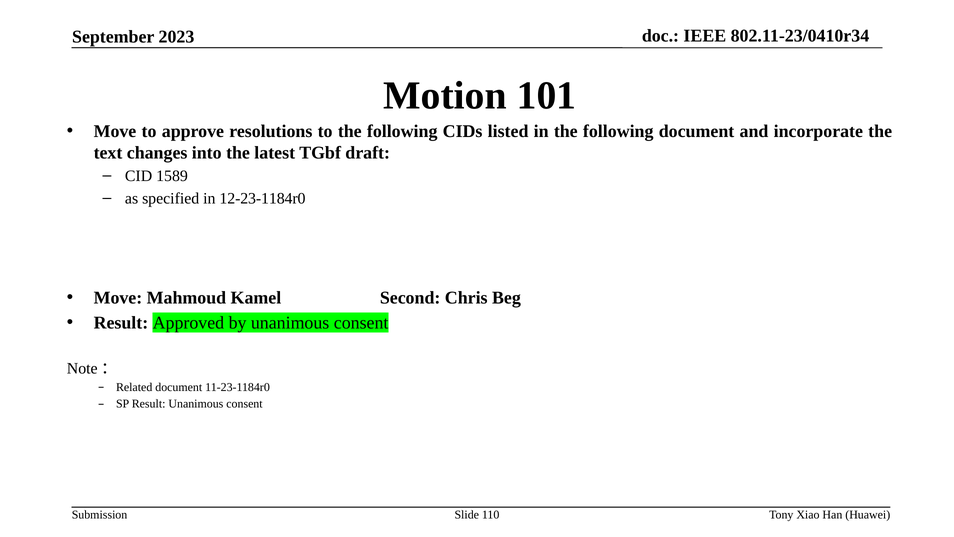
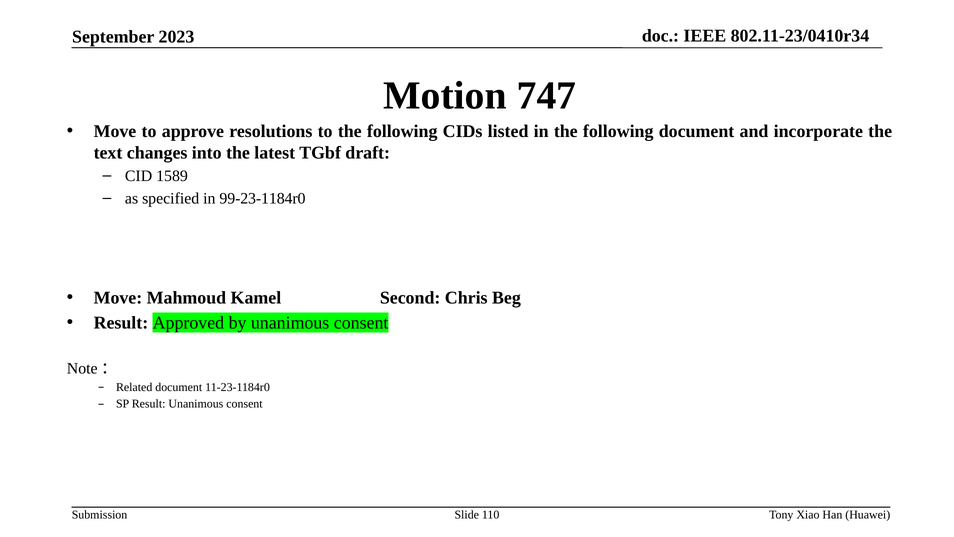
101: 101 -> 747
12-23-1184r0: 12-23-1184r0 -> 99-23-1184r0
